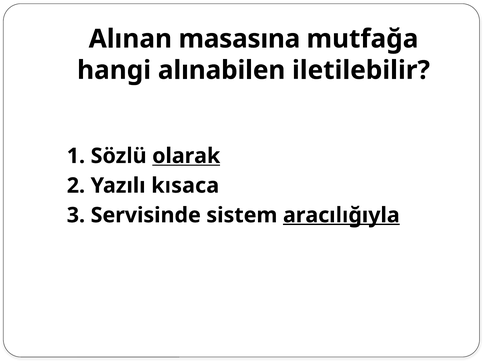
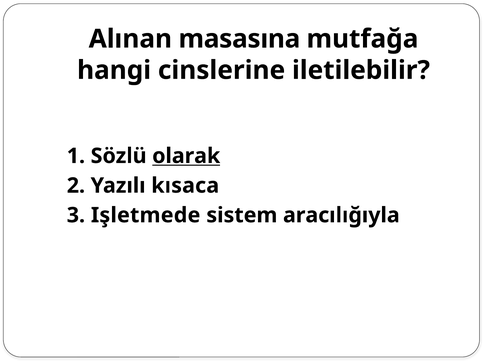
alınabilen: alınabilen -> cinslerine
Servisinde: Servisinde -> Işletmede
aracılığıyla underline: present -> none
